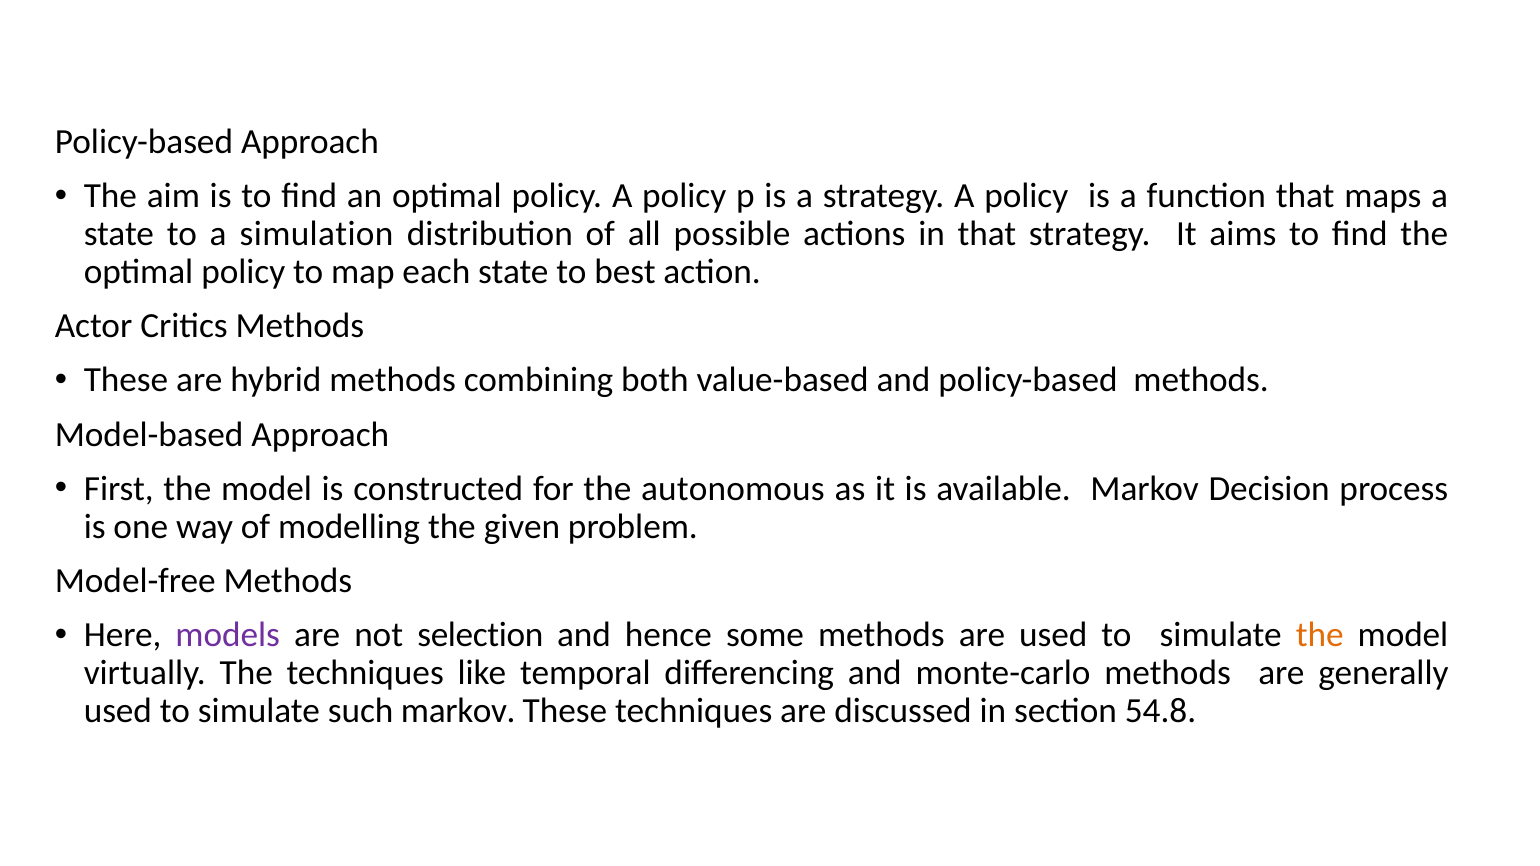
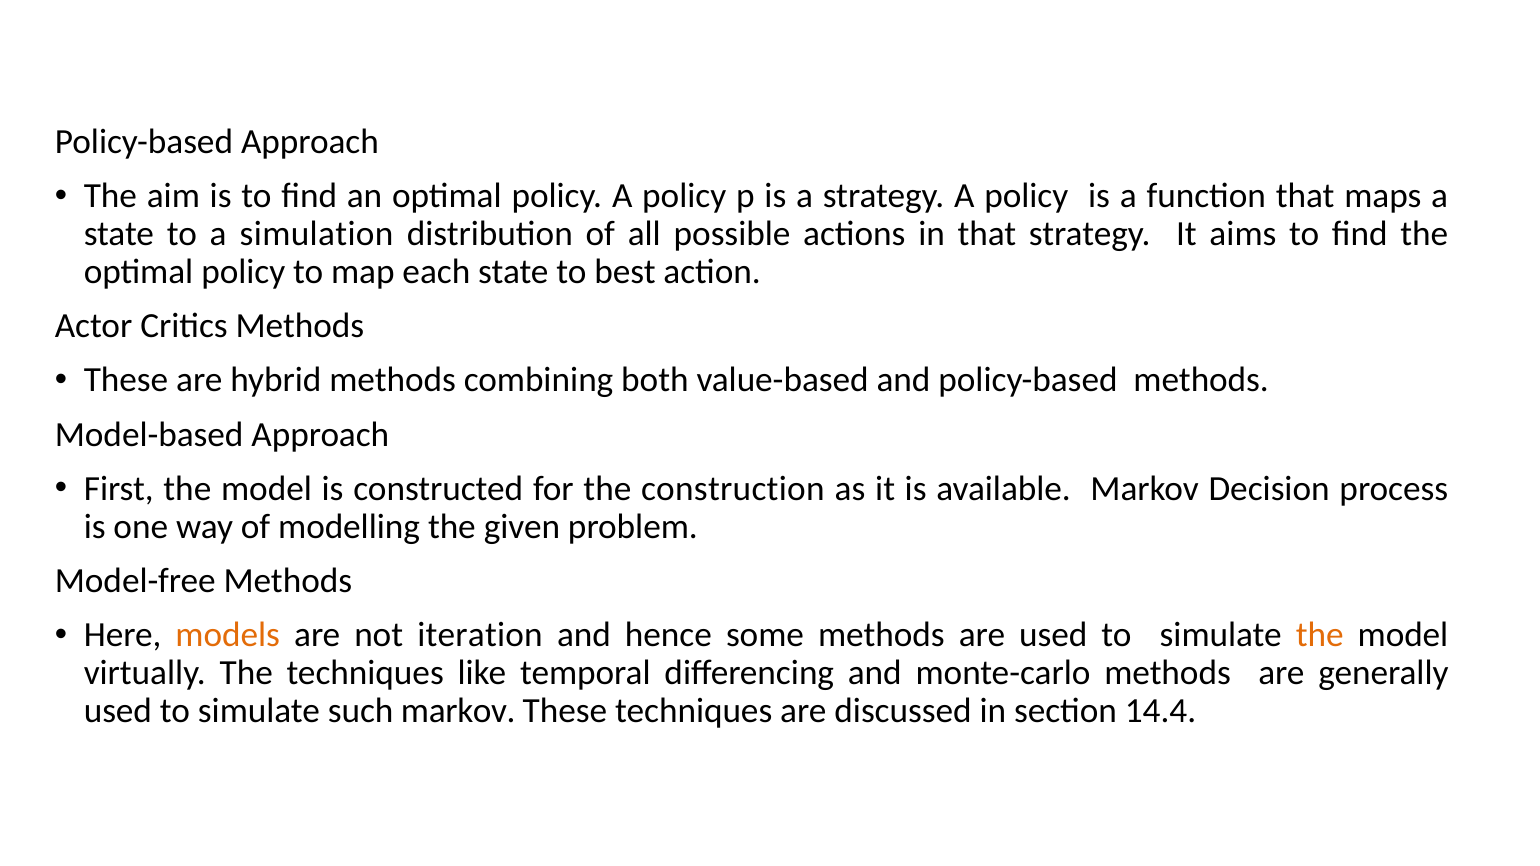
autonomous: autonomous -> construction
models colour: purple -> orange
selection: selection -> iteration
54.8: 54.8 -> 14.4
